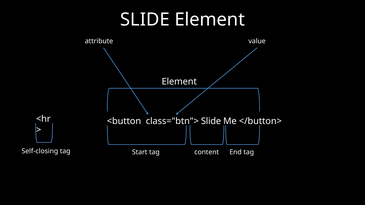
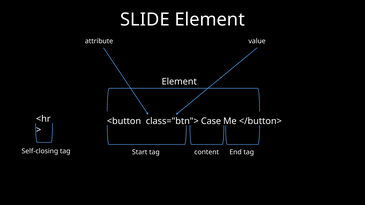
class="btn"> Slide: Slide -> Case
